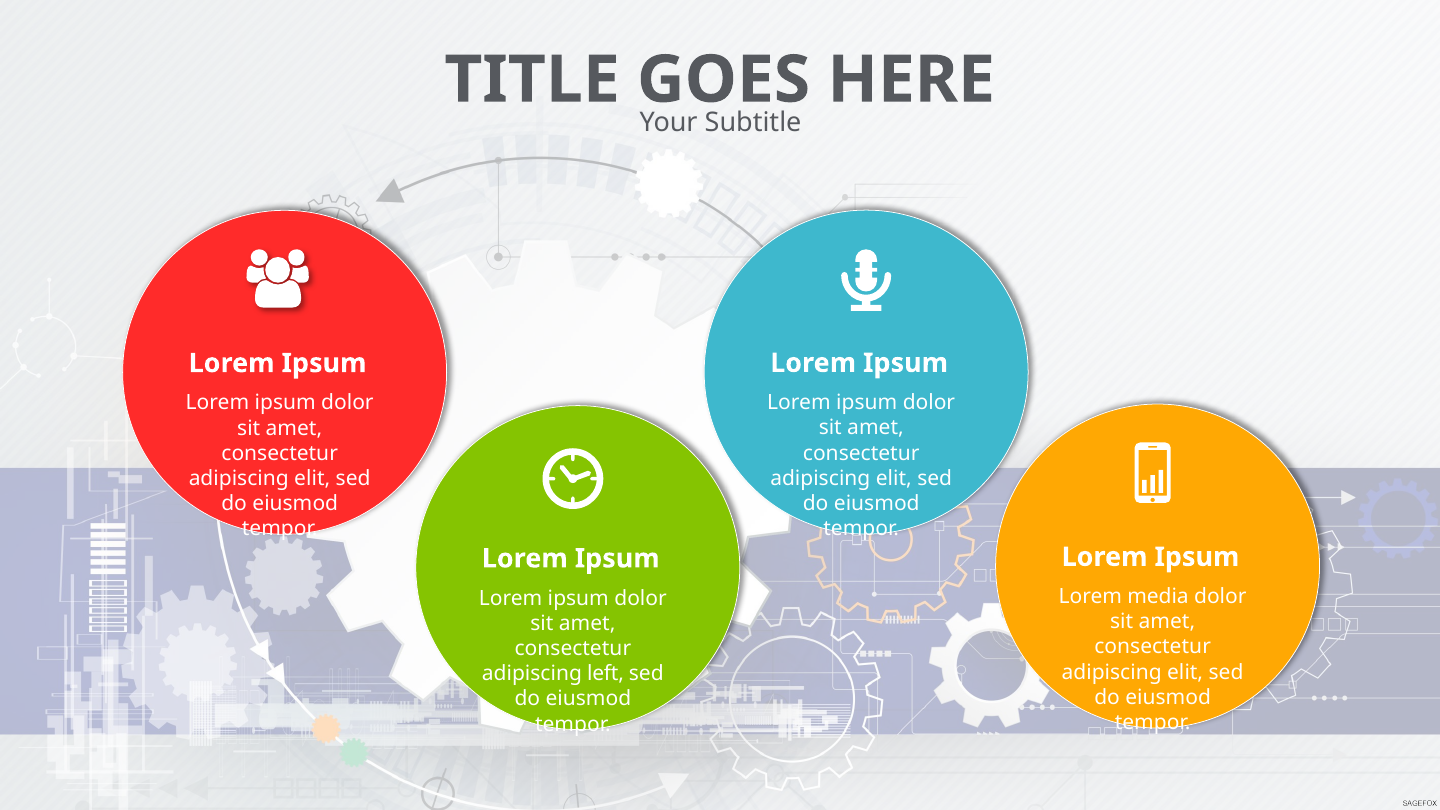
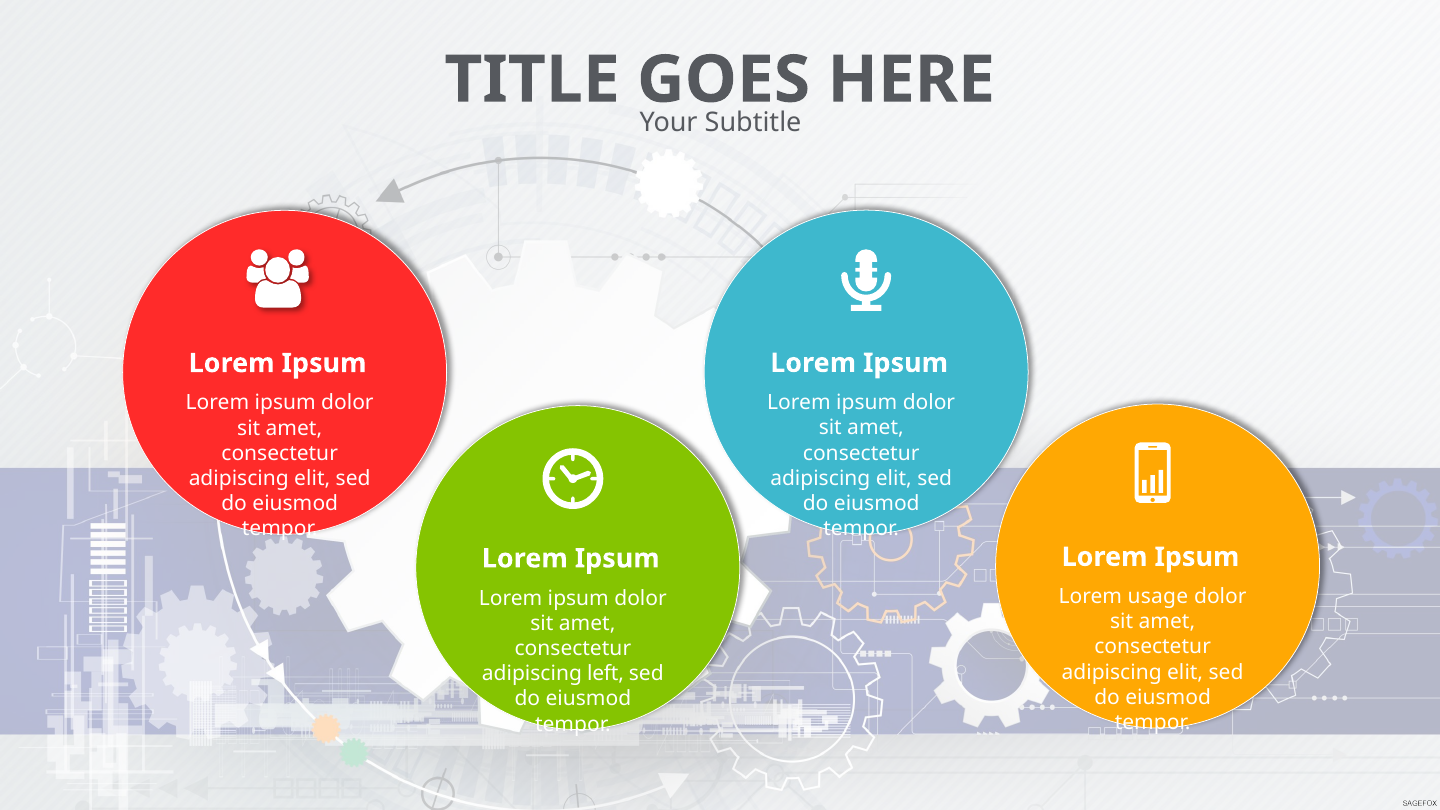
media: media -> usage
